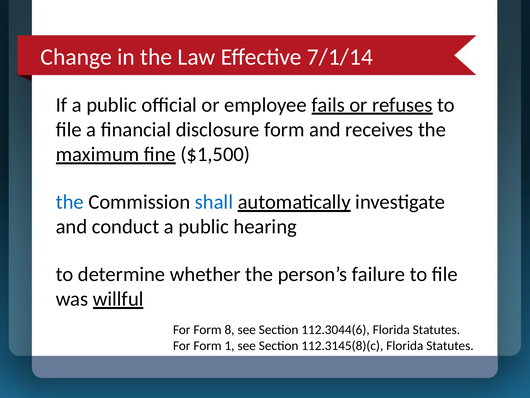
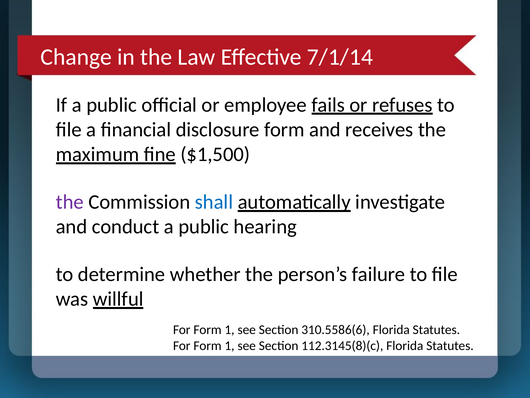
the at (70, 202) colour: blue -> purple
8 at (230, 329): 8 -> 1
112.3044(6: 112.3044(6 -> 310.5586(6
